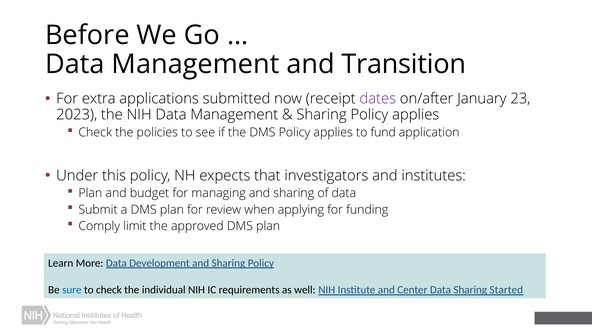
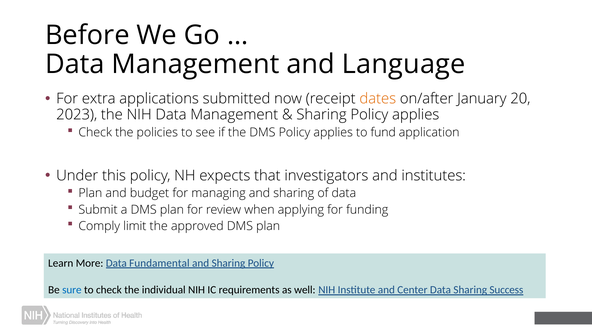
Transition: Transition -> Language
dates colour: purple -> orange
23: 23 -> 20
Development: Development -> Fundamental
Started: Started -> Success
